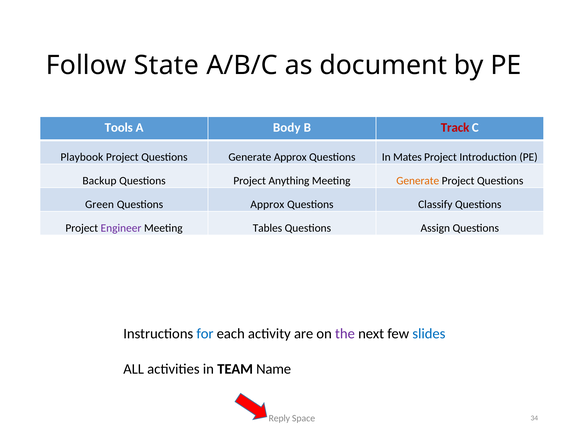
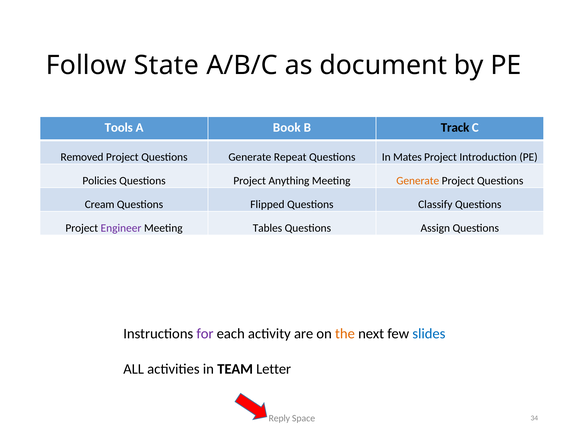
Body: Body -> Book
Track colour: red -> black
Playbook: Playbook -> Removed
Generate Approx: Approx -> Repeat
Backup: Backup -> Policies
Green: Green -> Cream
Questions Approx: Approx -> Flipped
for colour: blue -> purple
the colour: purple -> orange
Name: Name -> Letter
